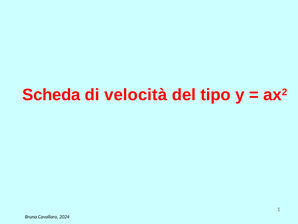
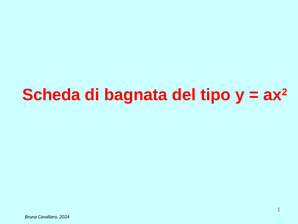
velocità: velocità -> bagnata
